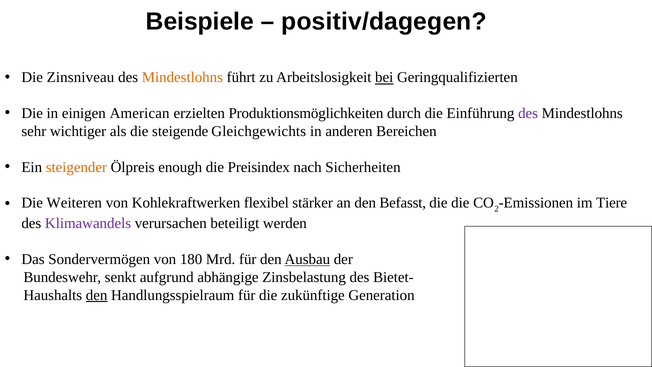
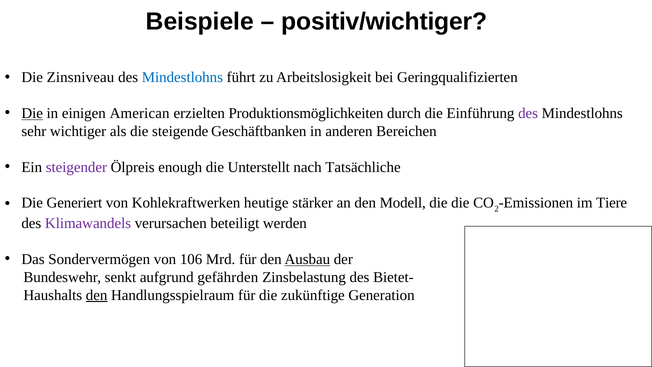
positiv/dagegen: positiv/dagegen -> positiv/wichtiger
Mindestlohns at (182, 77) colour: orange -> blue
bei underline: present -> none
Die at (32, 113) underline: none -> present
Gleichgewichts: Gleichgewichts -> Geschäftbanken
steigender colour: orange -> purple
Preisindex: Preisindex -> Unterstellt
Sicherheiten: Sicherheiten -> Tatsächliche
Weiteren: Weiteren -> Generiert
flexibel: flexibel -> heutige
Befasst: Befasst -> Modell
180: 180 -> 106
abhängige: abhängige -> gefährden
